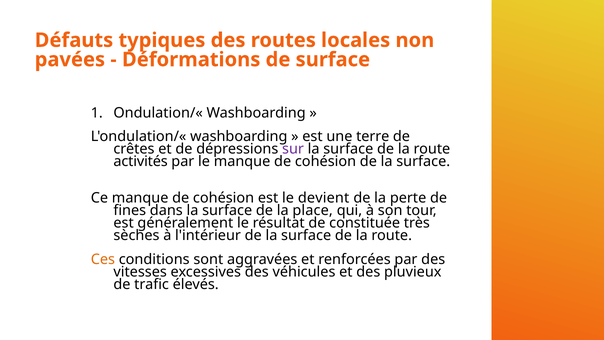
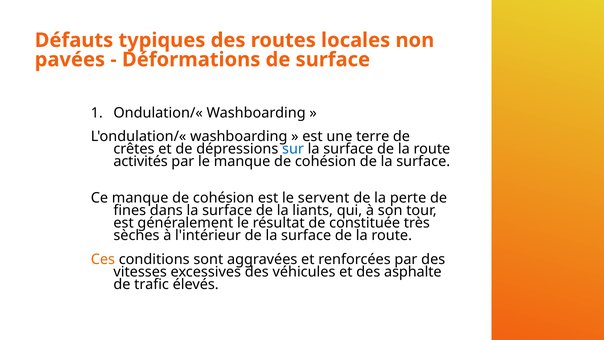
sur colour: purple -> blue
devient: devient -> servent
place: place -> liants
pluvieux: pluvieux -> asphalte
